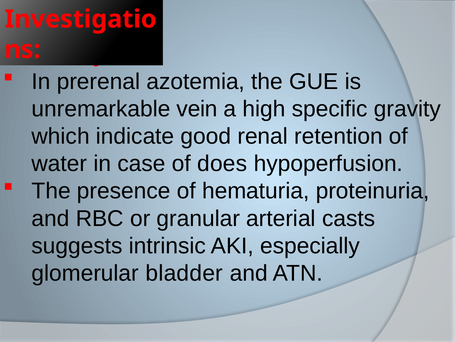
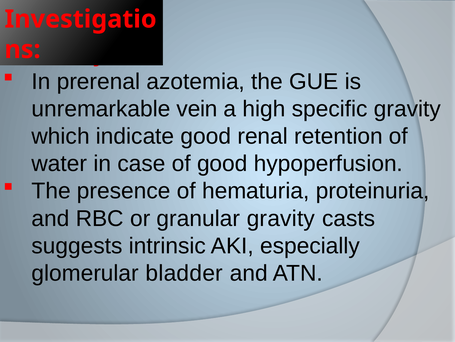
of does: does -> good
granular arterial: arterial -> gravity
